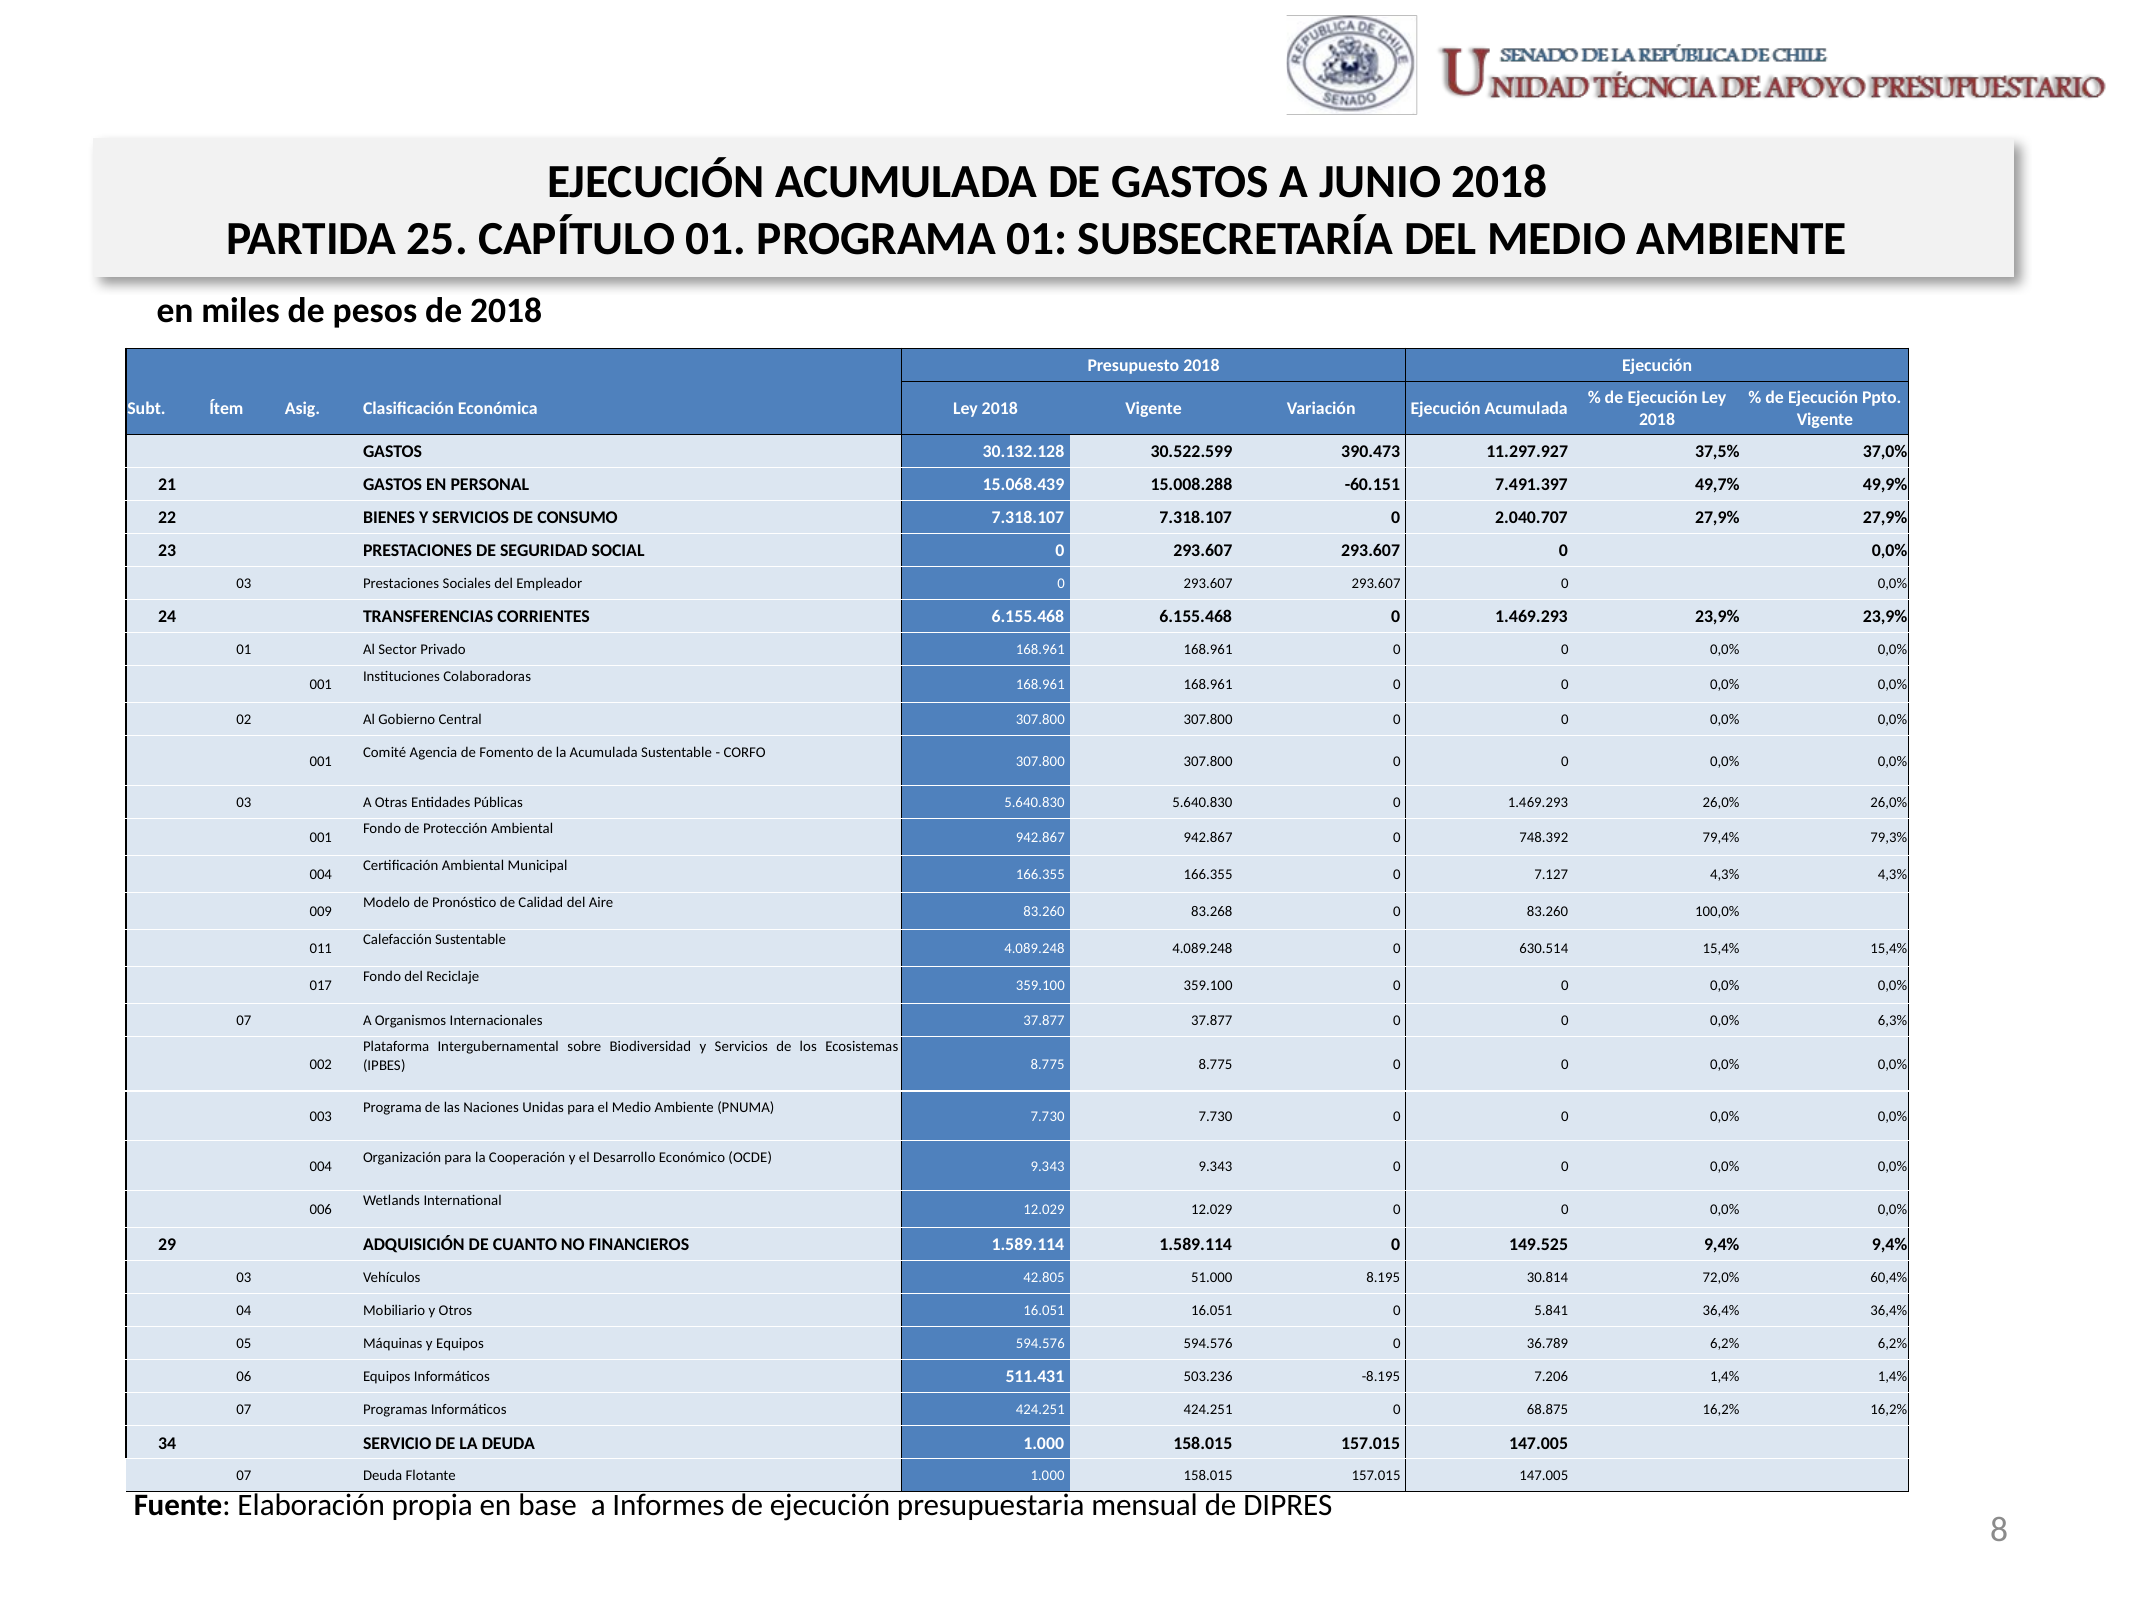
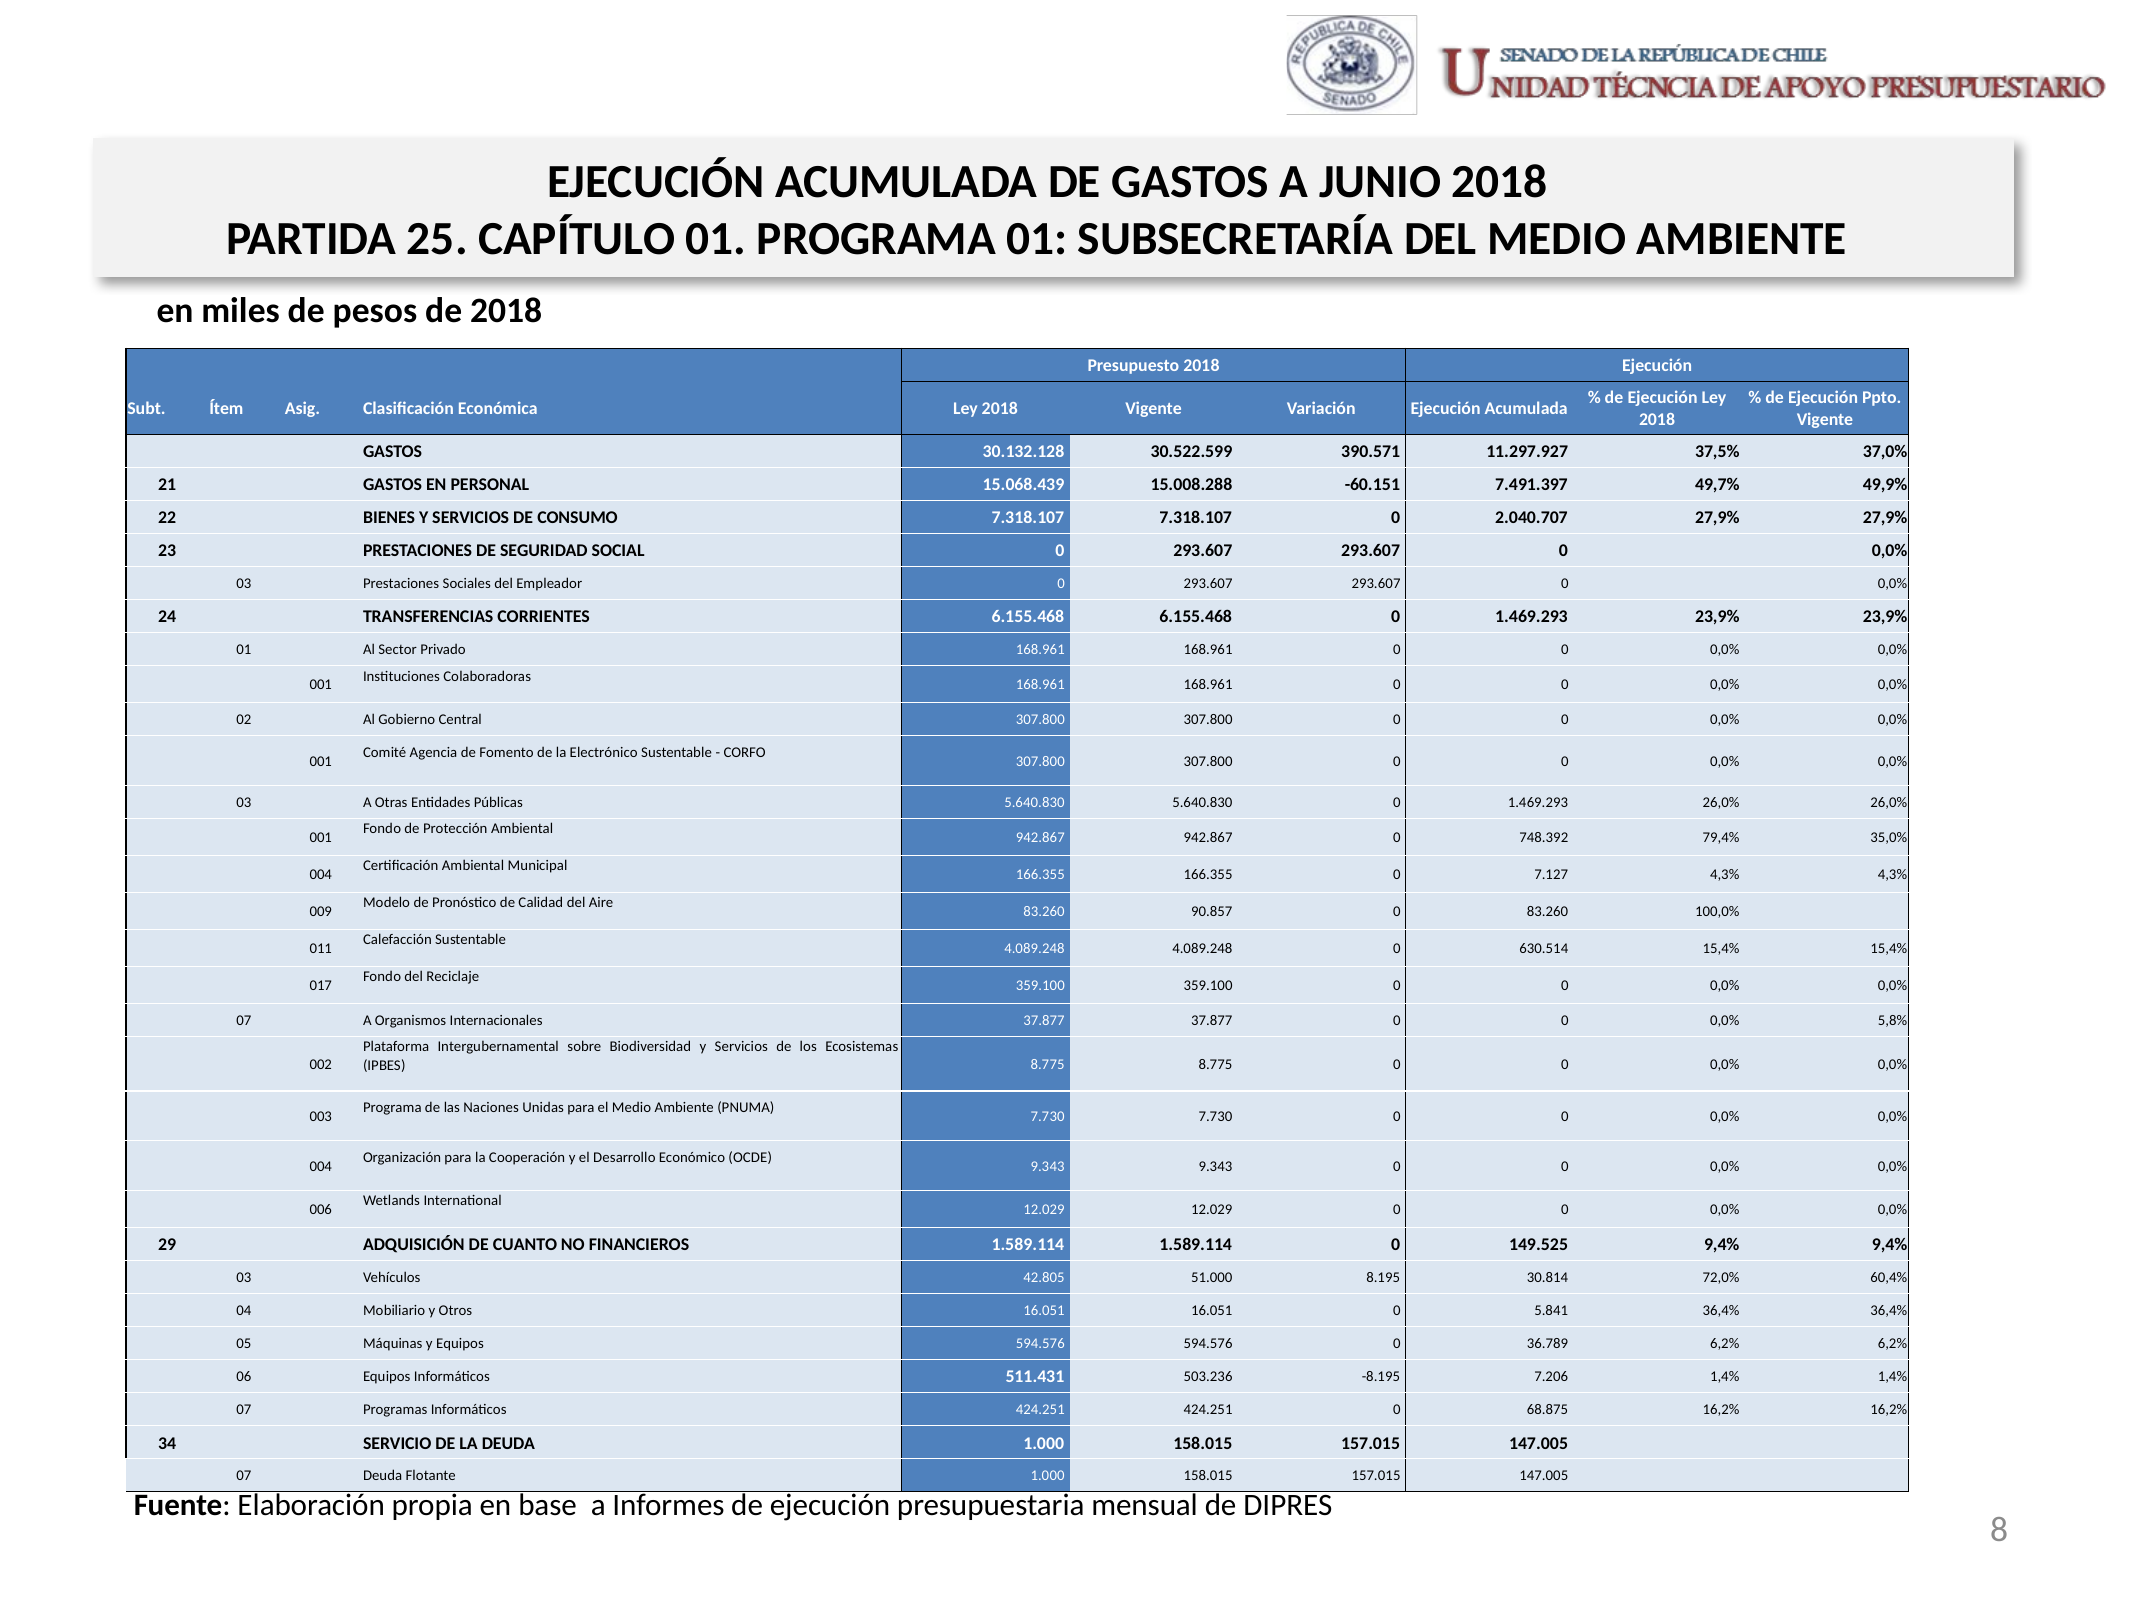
390.473: 390.473 -> 390.571
la Acumulada: Acumulada -> Electrónico
79,3%: 79,3% -> 35,0%
83.268: 83.268 -> 90.857
6,3%: 6,3% -> 5,8%
